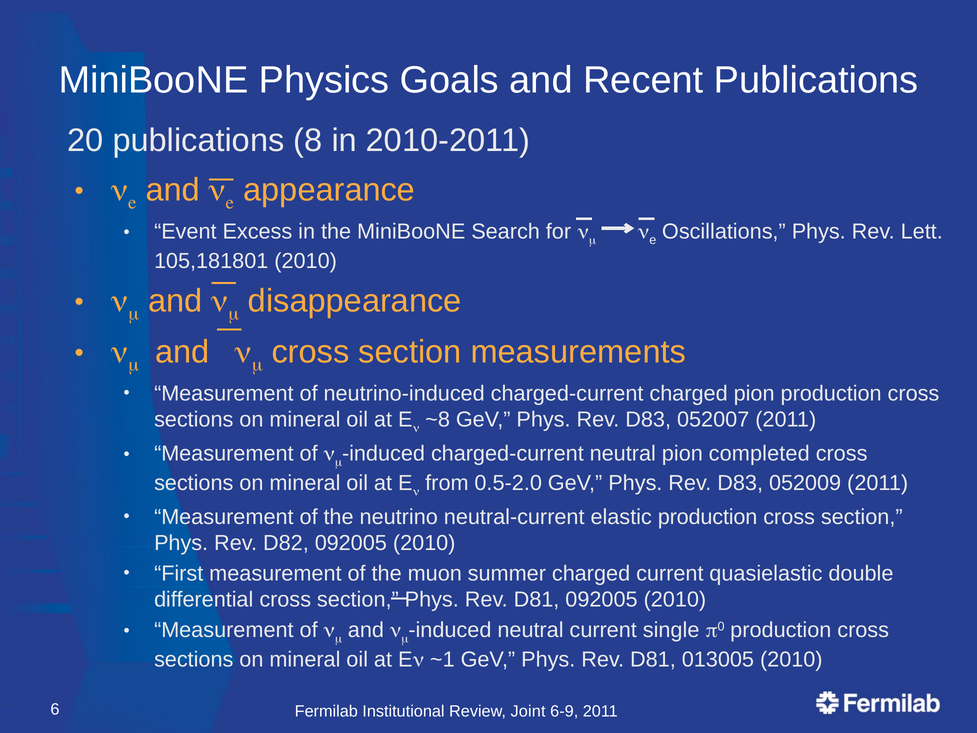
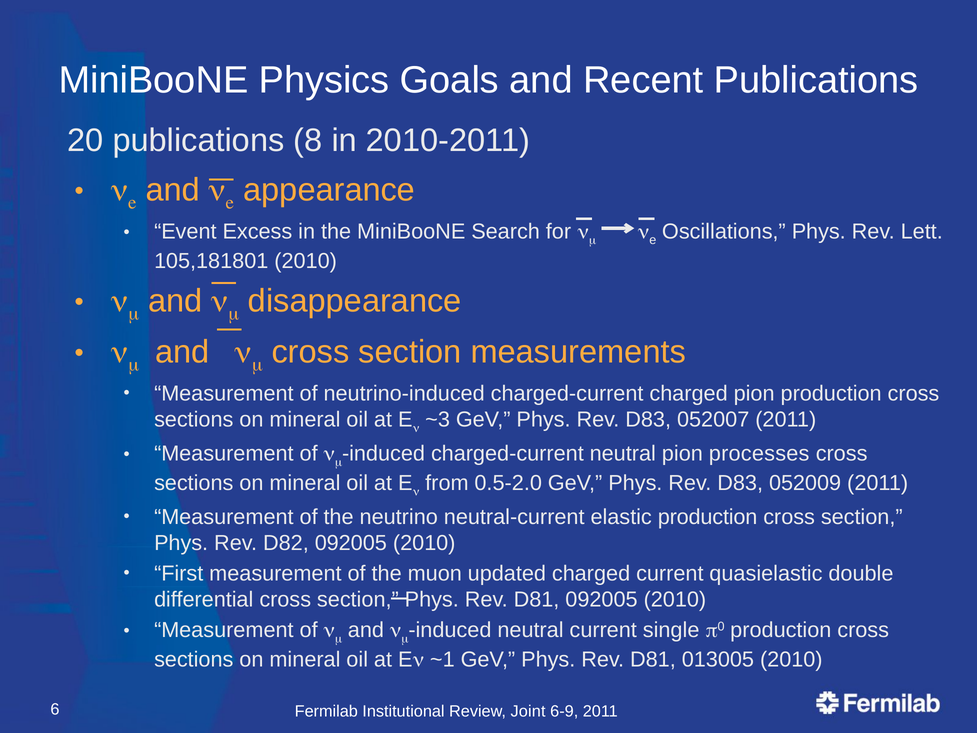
~8: ~8 -> ~3
completed: completed -> processes
summer: summer -> updated
